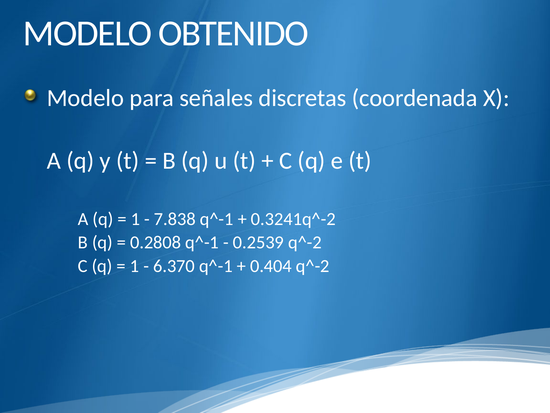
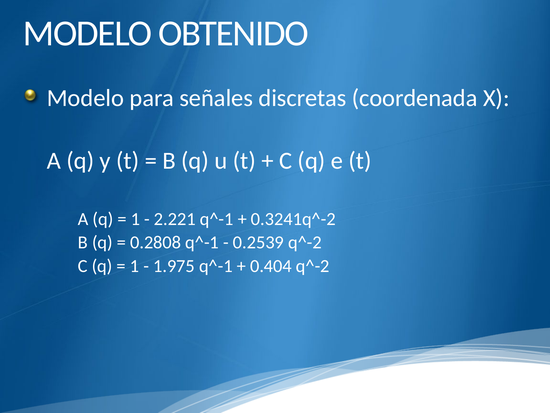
7.838: 7.838 -> 2.221
6.370: 6.370 -> 1.975
